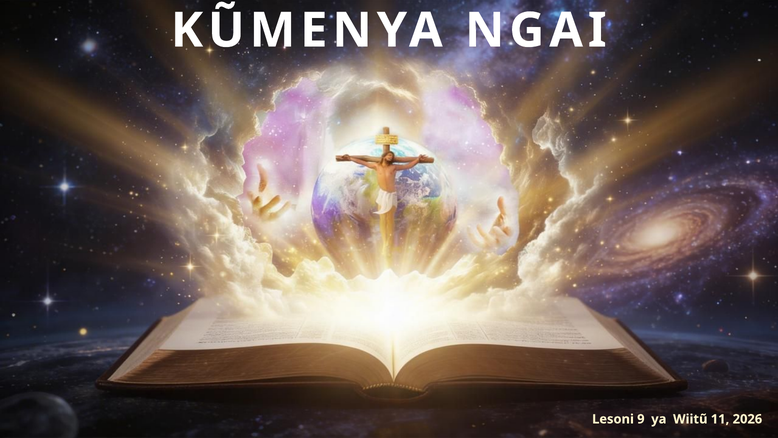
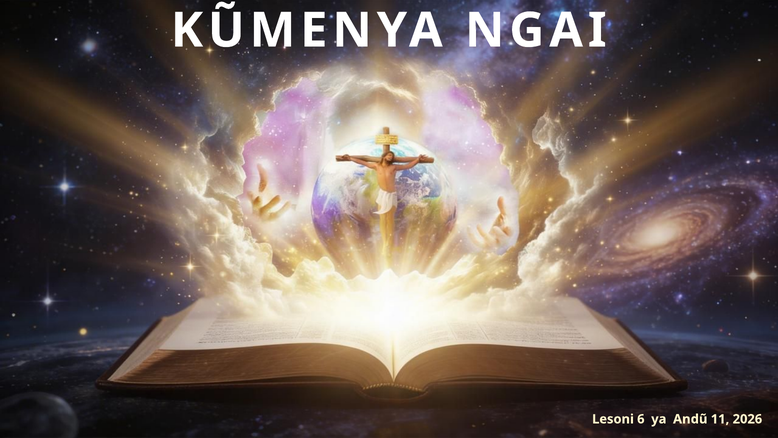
9: 9 -> 6
Wiitũ: Wiitũ -> Andũ
